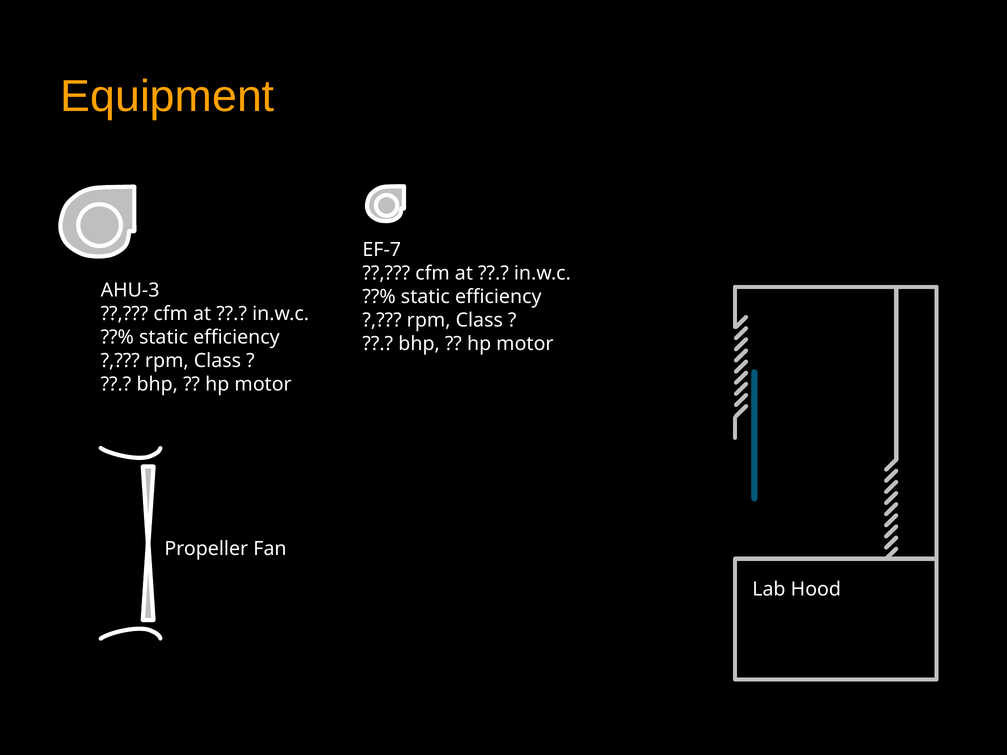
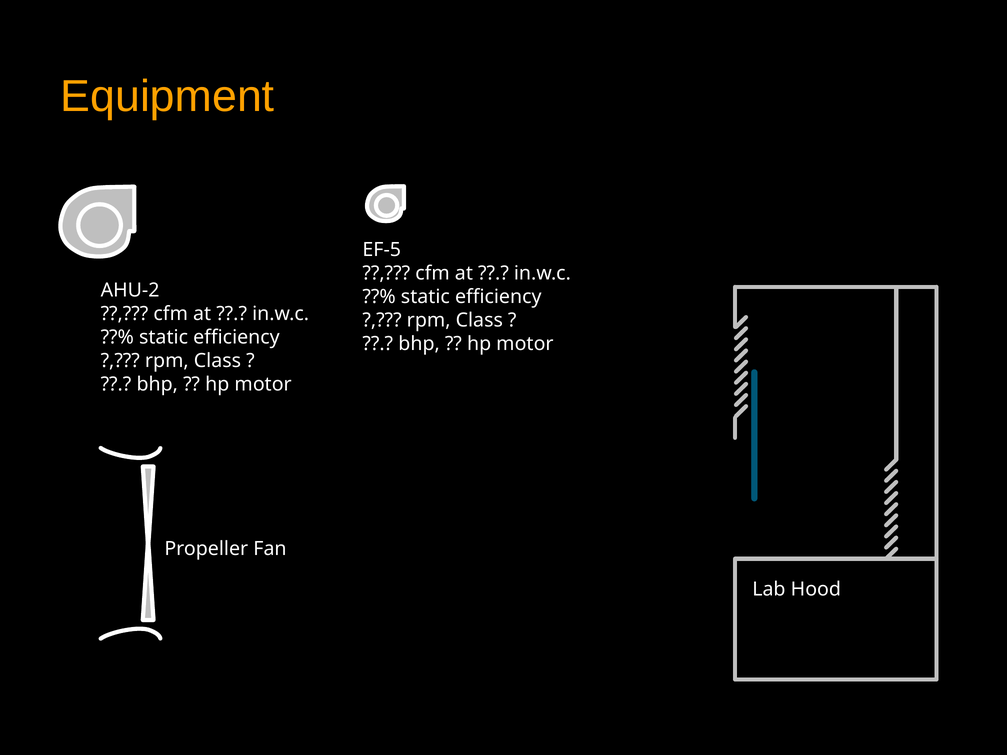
EF-7: EF-7 -> EF-5
AHU-3: AHU-3 -> AHU-2
